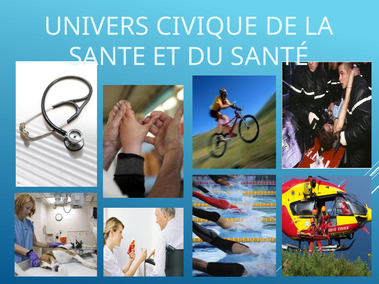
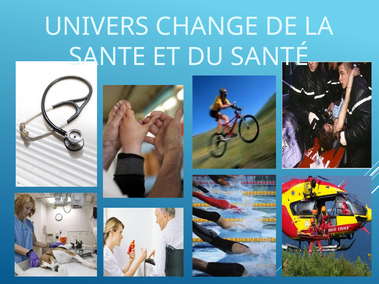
CIVIQUE: CIVIQUE -> CHANGE
